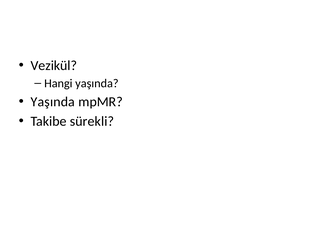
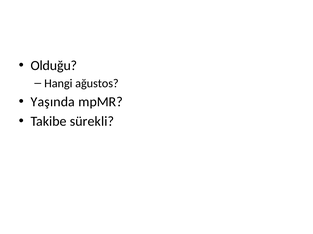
Vezikül: Vezikül -> Olduğu
Hangi yaşında: yaşında -> ağustos
